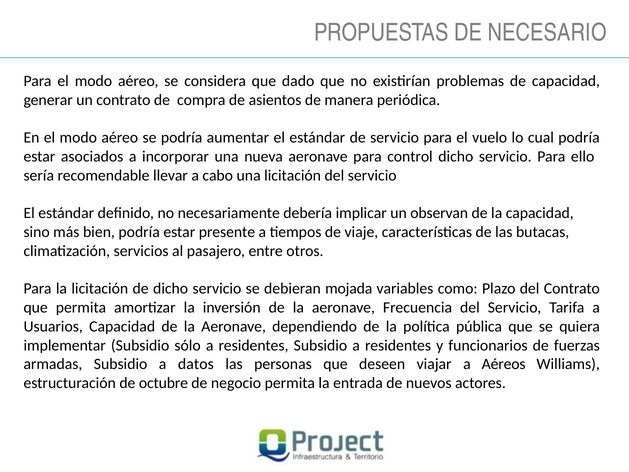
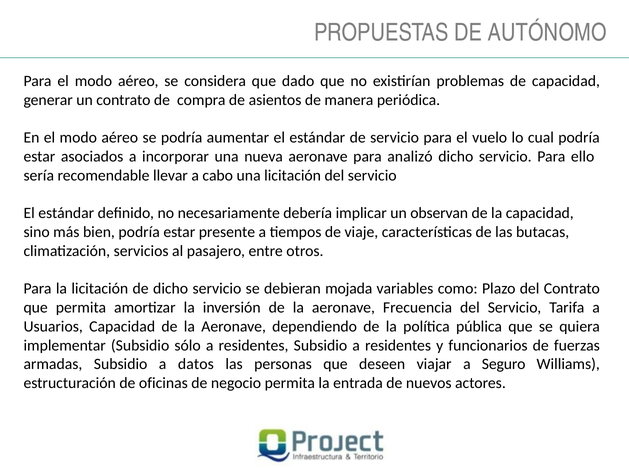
NECESARIO: NECESARIO -> AUTÓNOMO
control: control -> analizó
Aéreos: Aéreos -> Seguro
octubre: octubre -> oficinas
